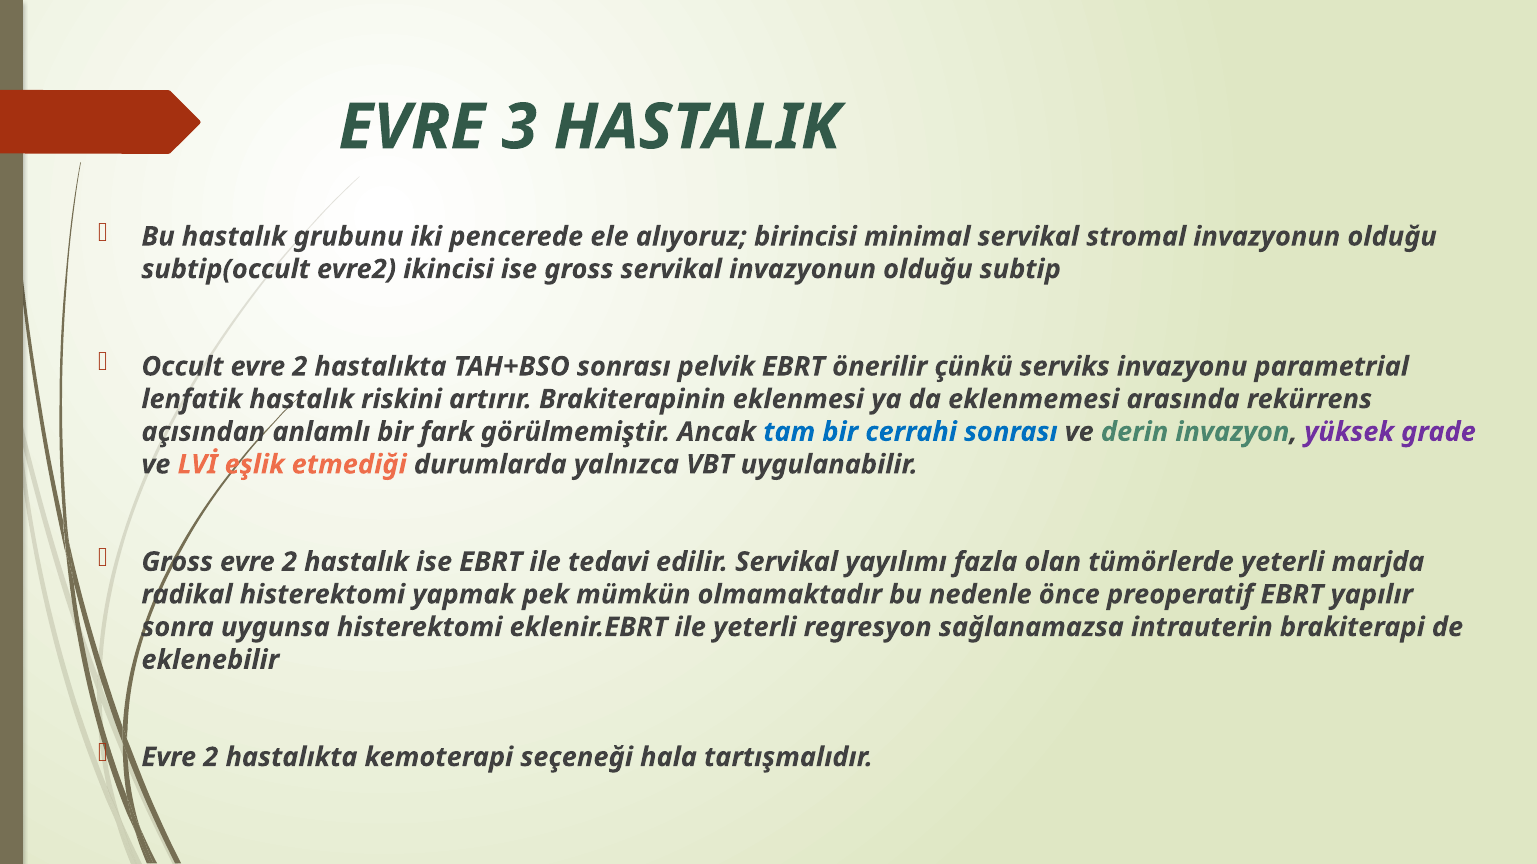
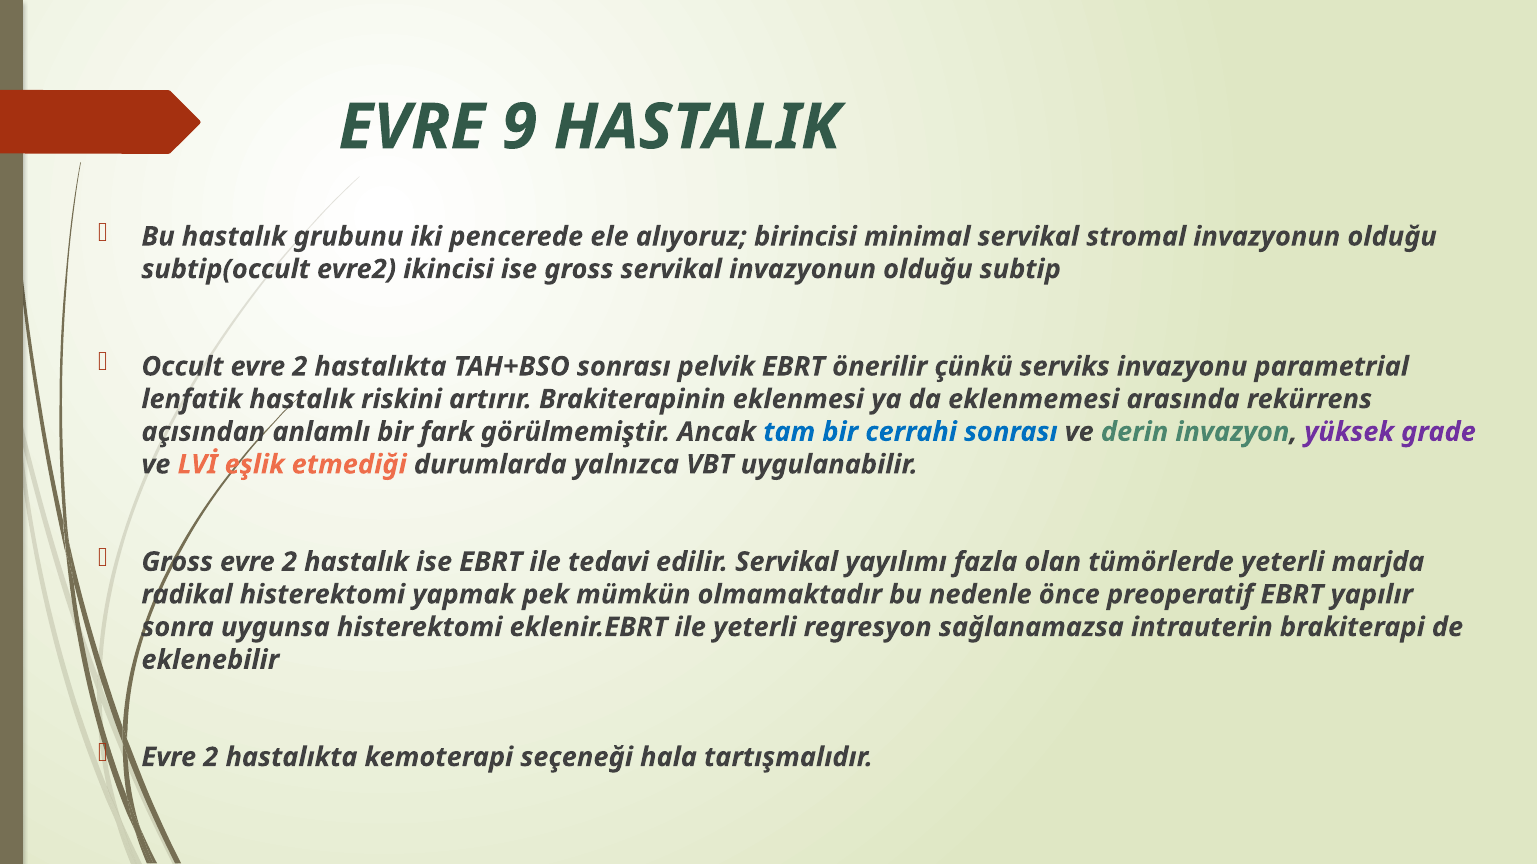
3: 3 -> 9
